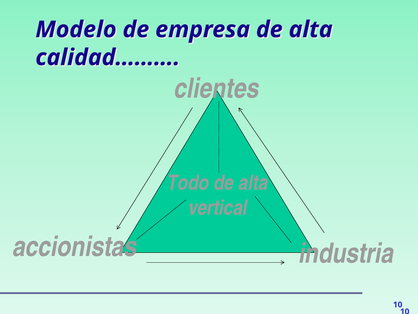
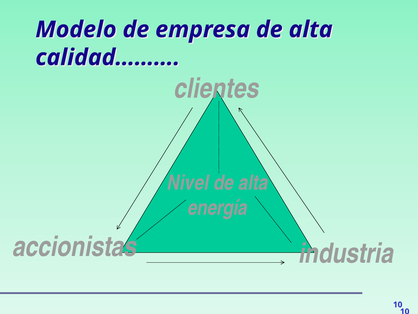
Todo: Todo -> Nivel
vertical: vertical -> energía
